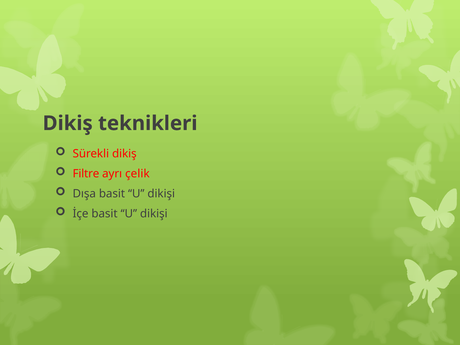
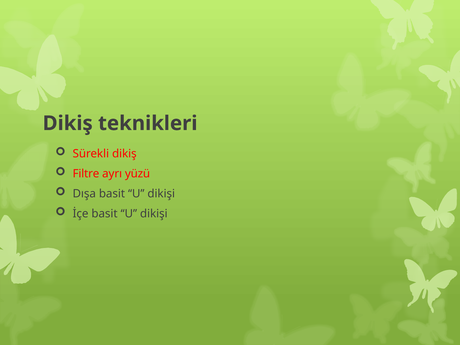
çelik: çelik -> yüzü
